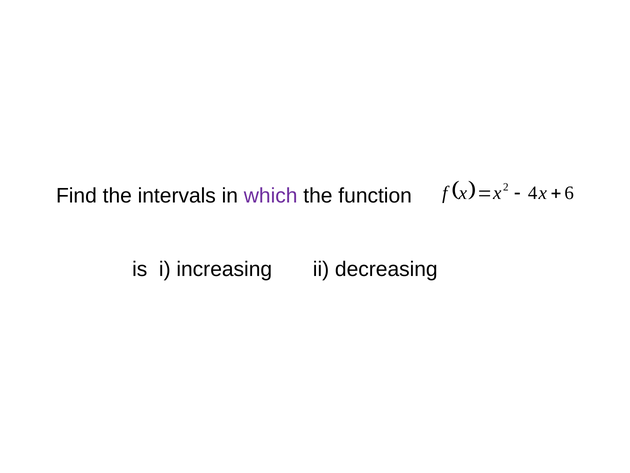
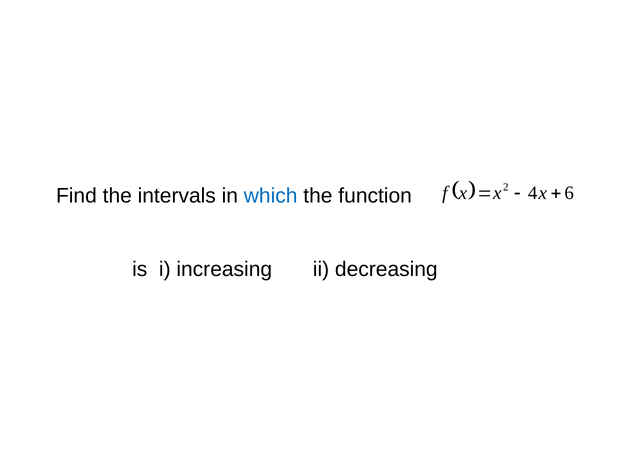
which colour: purple -> blue
